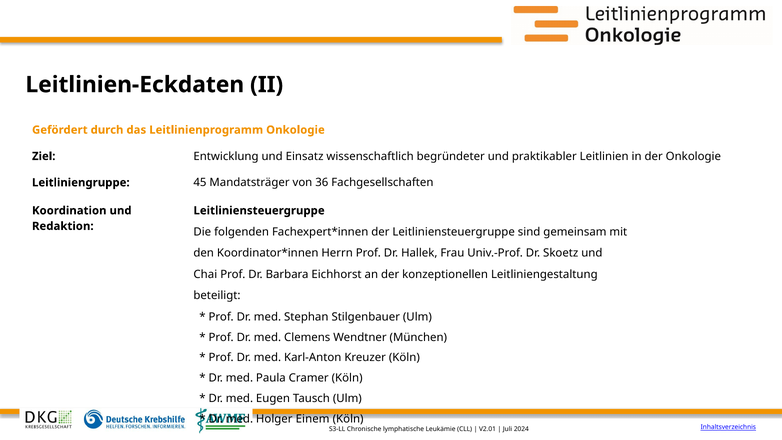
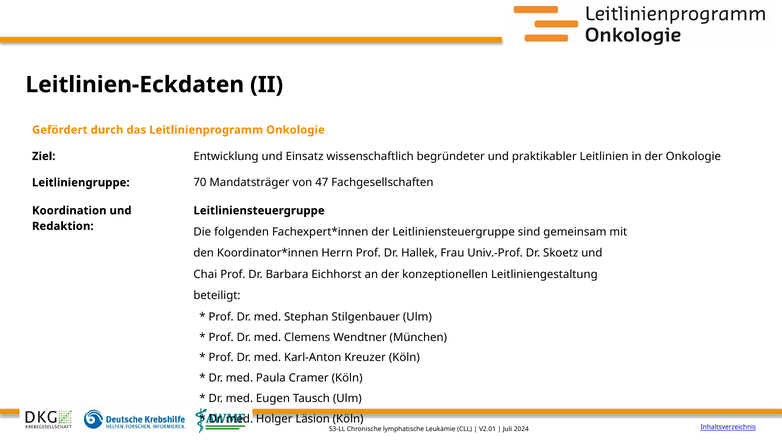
45: 45 -> 70
36: 36 -> 47
Einem: Einem -> Läsion
